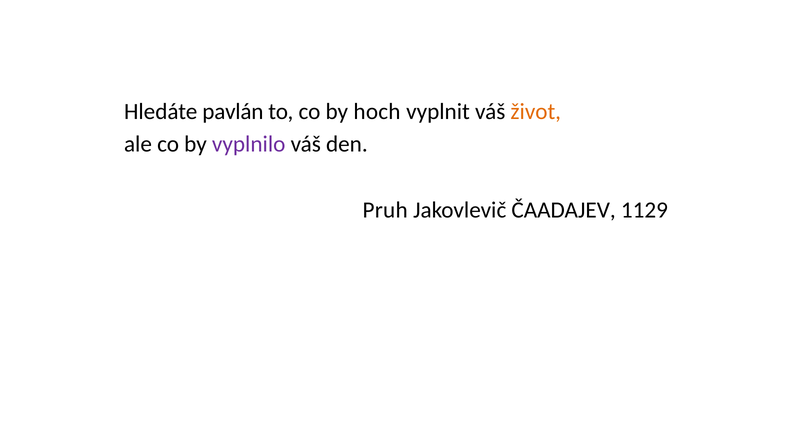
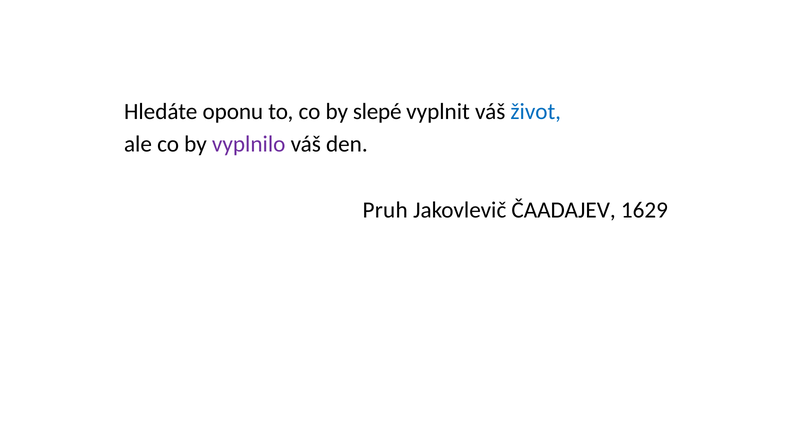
pavlán: pavlán -> oponu
hoch: hoch -> slepé
život colour: orange -> blue
1129: 1129 -> 1629
